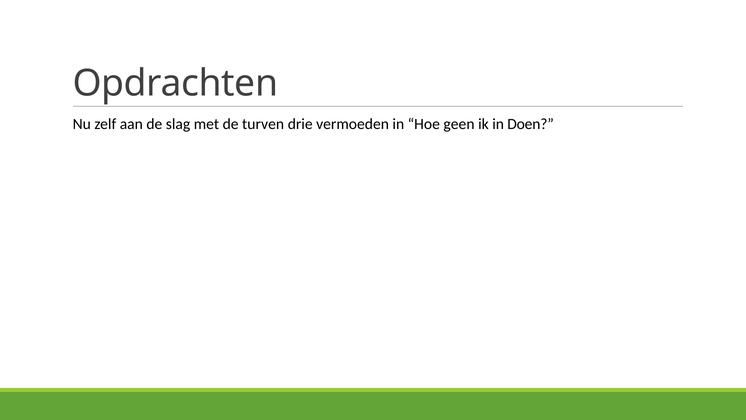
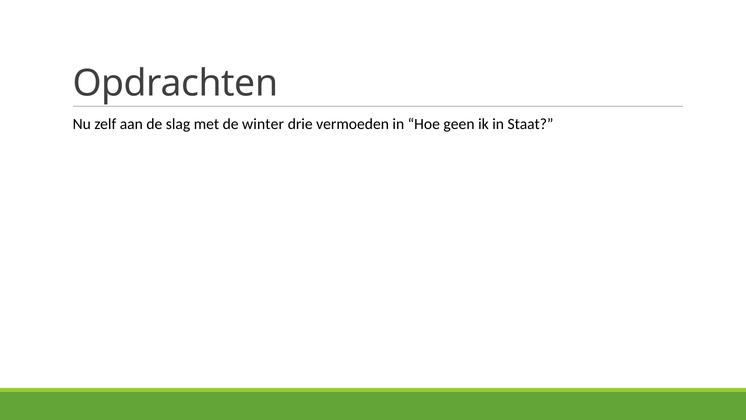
turven: turven -> winter
Doen: Doen -> Staat
